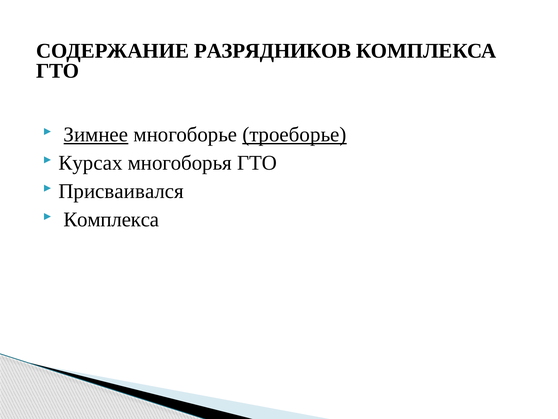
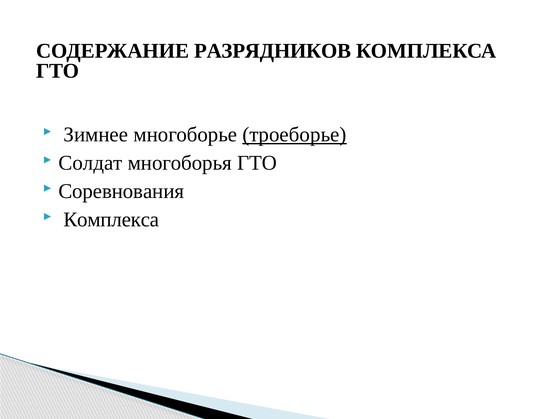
Зимнее underline: present -> none
Курсах: Курсах -> Солдат
Присваивался: Присваивался -> Соревнования
